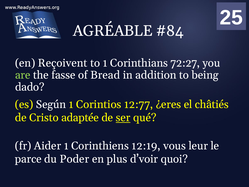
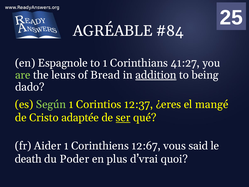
Reçoivent: Reçoivent -> Espagnole
72:27: 72:27 -> 41:27
fasse: fasse -> leurs
addition underline: none -> present
Según colour: white -> light green
12:77: 12:77 -> 12:37
châtiés: châtiés -> mangé
12:19: 12:19 -> 12:67
leur: leur -> said
parce: parce -> death
d’voir: d’voir -> d’vrai
